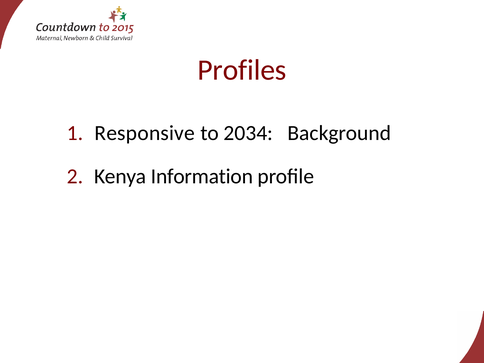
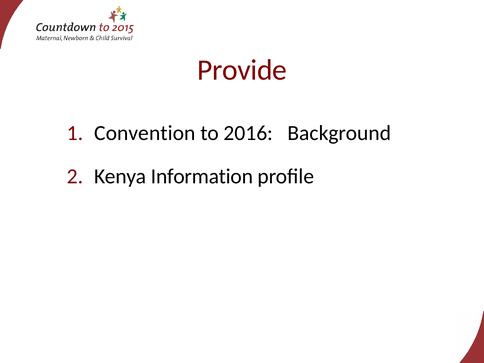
Profiles: Profiles -> Provide
Responsive: Responsive -> Convention
2034: 2034 -> 2016
